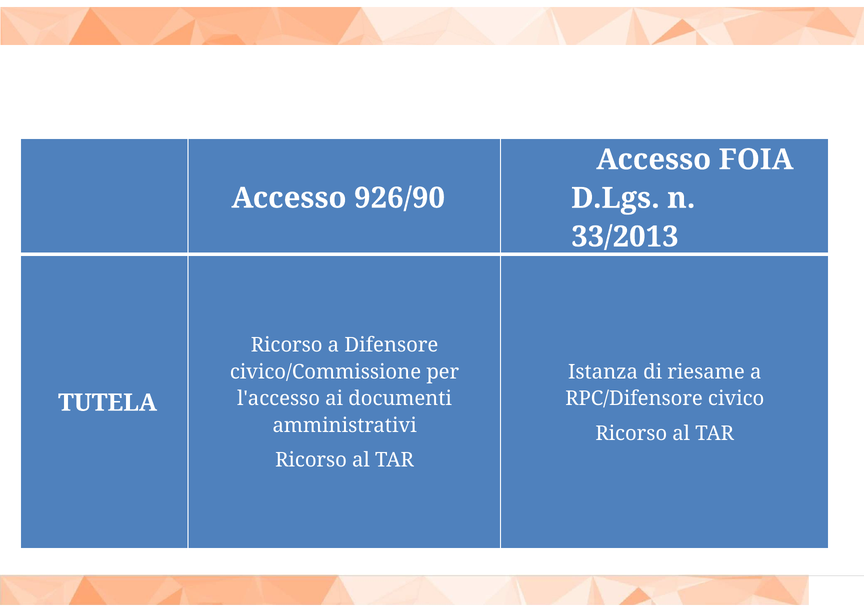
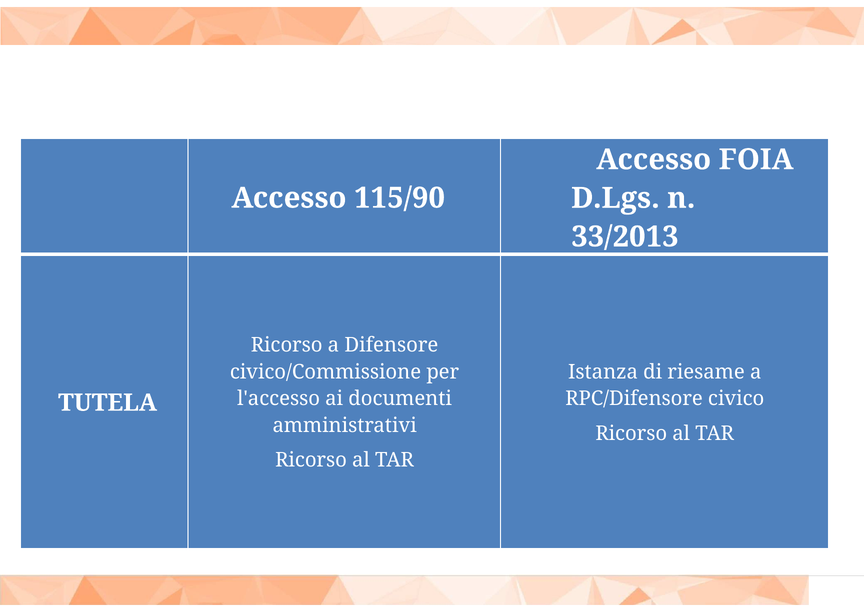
926/90: 926/90 -> 115/90
